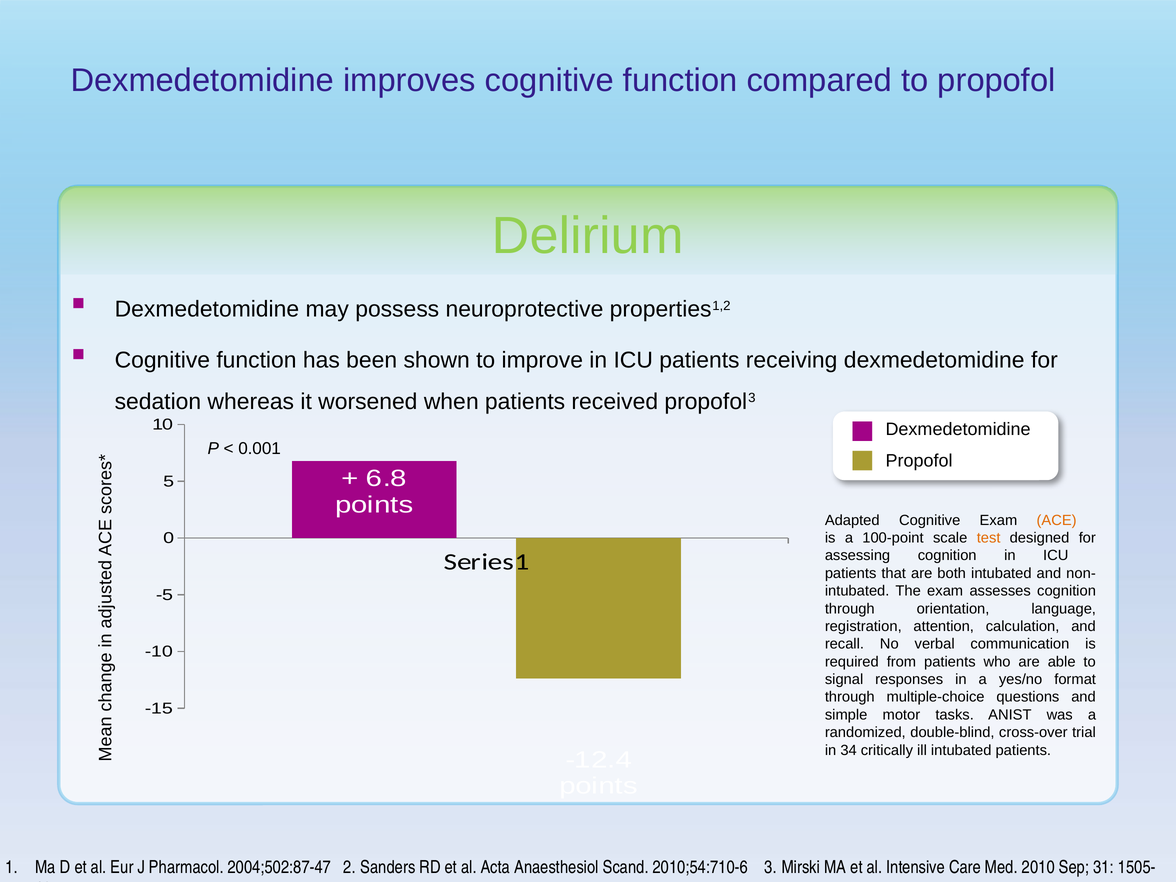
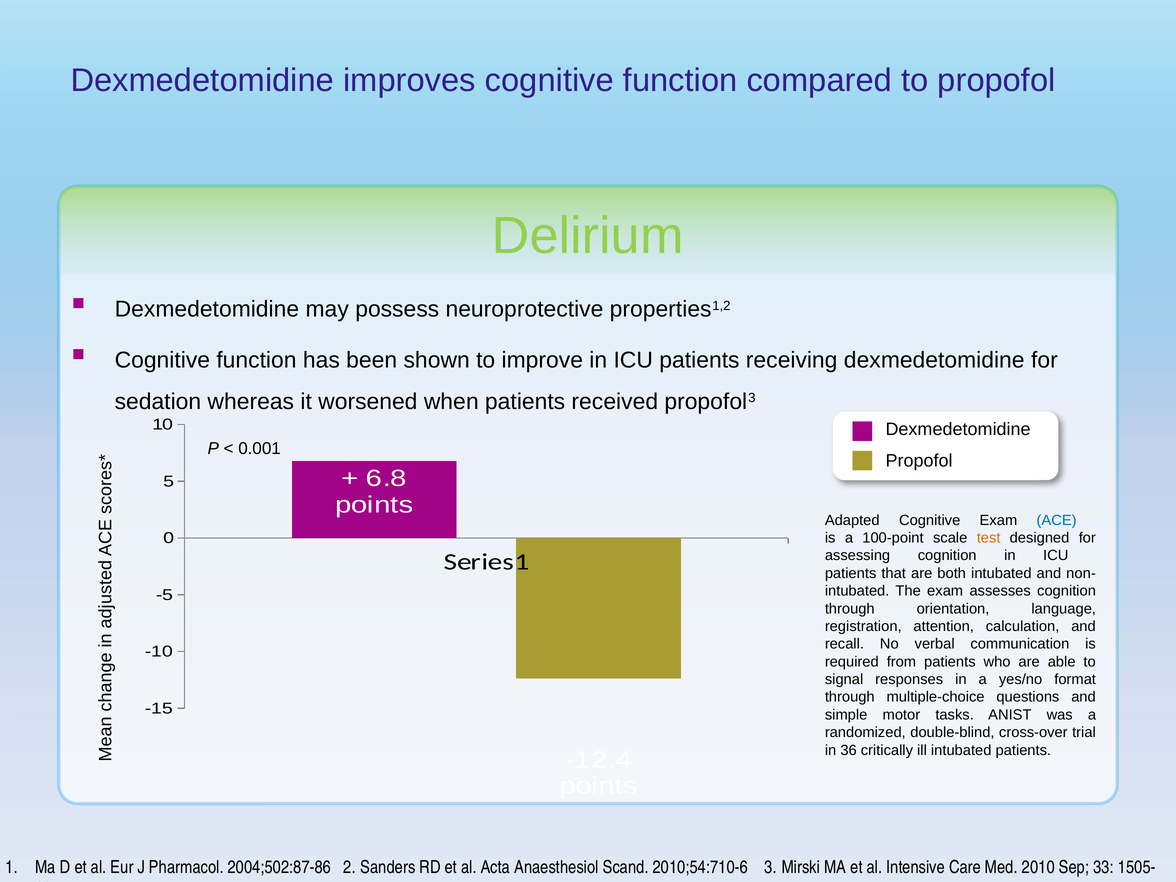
ACE colour: orange -> blue
34: 34 -> 36
2004;502:87-47: 2004;502:87-47 -> 2004;502:87-86
31: 31 -> 33
